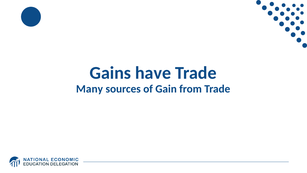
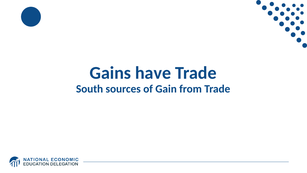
Many: Many -> South
